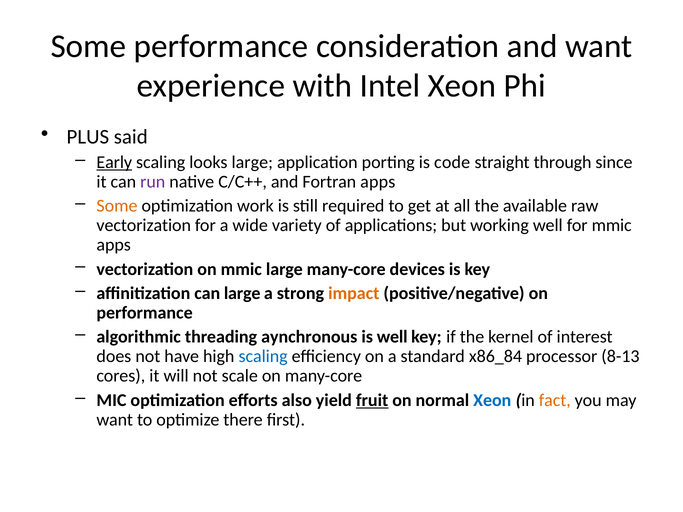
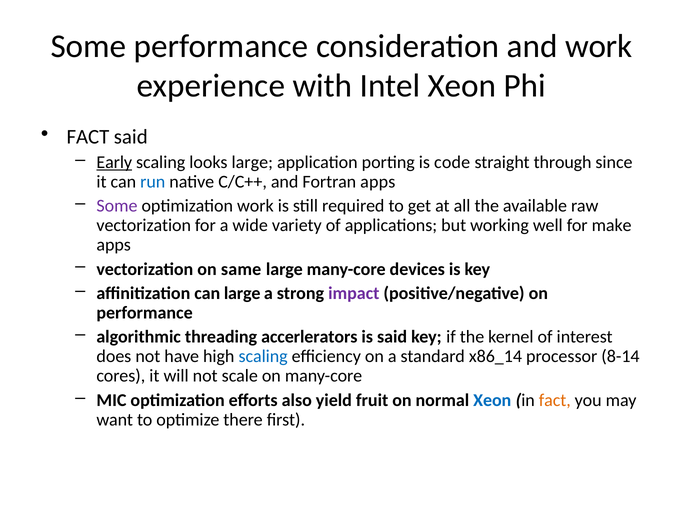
and want: want -> work
PLUS at (88, 137): PLUS -> FACT
run colour: purple -> blue
Some at (117, 206) colour: orange -> purple
for mmic: mmic -> make
on mmic: mmic -> same
impact colour: orange -> purple
aynchronous: aynchronous -> accerlerators
is well: well -> said
x86_84: x86_84 -> x86_14
8-13: 8-13 -> 8-14
fruit underline: present -> none
